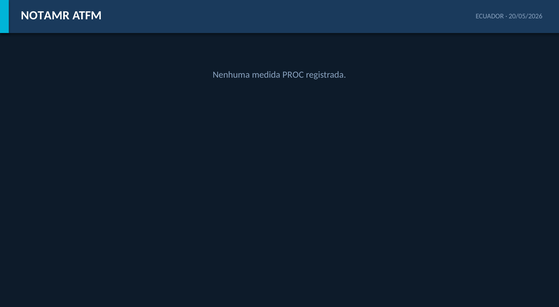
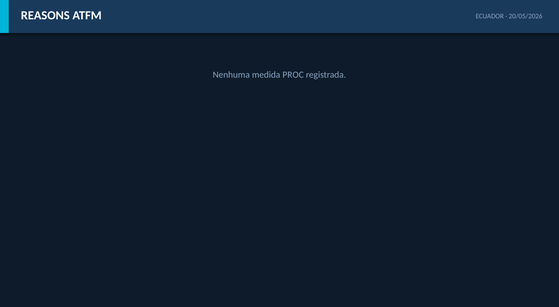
NOTAMR: NOTAMR -> REASONS
